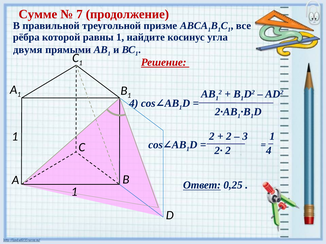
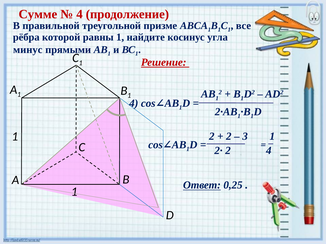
7 at (79, 14): 7 -> 4
двумя: двумя -> минус
